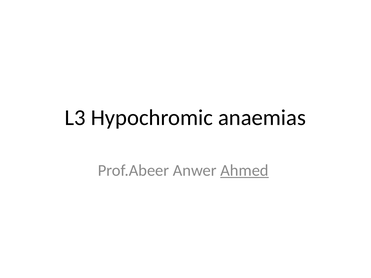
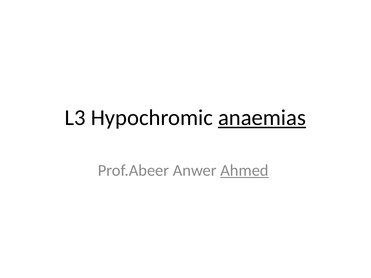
anaemias underline: none -> present
